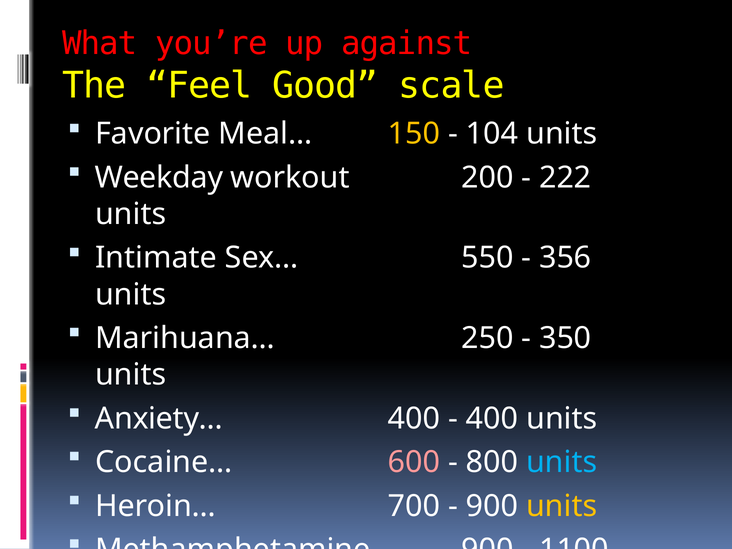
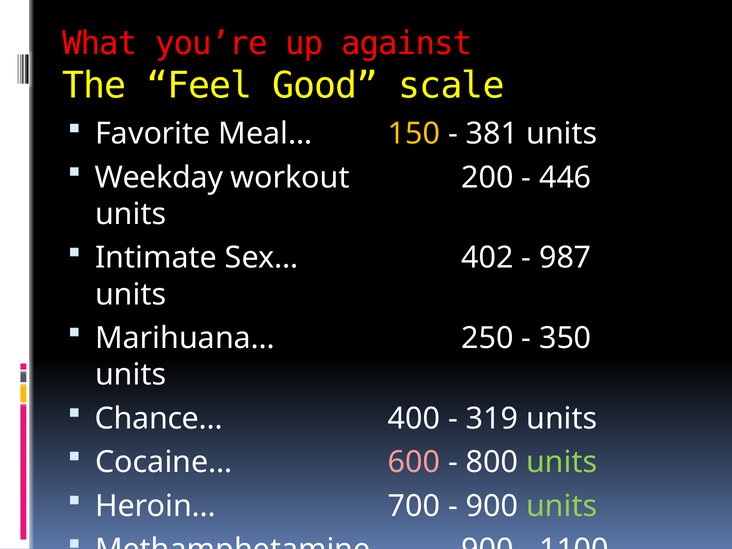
104: 104 -> 381
222: 222 -> 446
550: 550 -> 402
356: 356 -> 987
Anxiety…: Anxiety… -> Chance…
400 at (492, 419): 400 -> 319
units at (562, 462) colour: light blue -> light green
units at (562, 506) colour: yellow -> light green
